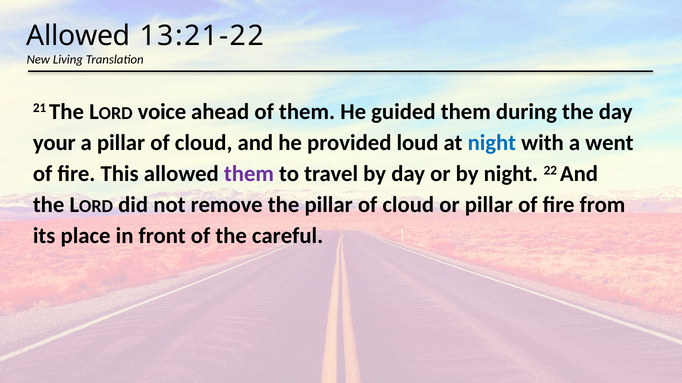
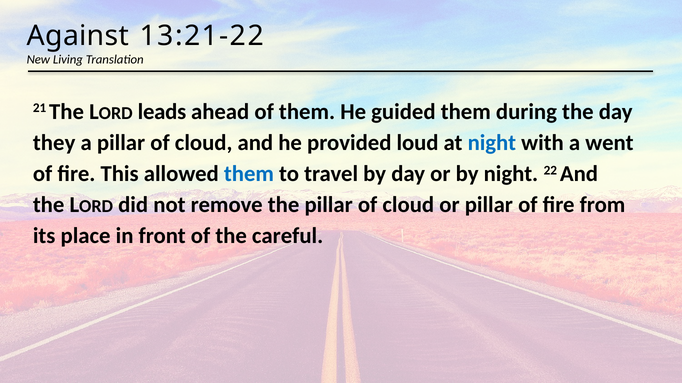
Allowed at (78, 36): Allowed -> Against
voice: voice -> leads
your: your -> they
them at (249, 174) colour: purple -> blue
